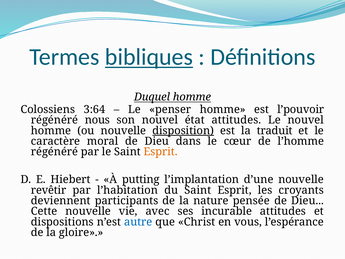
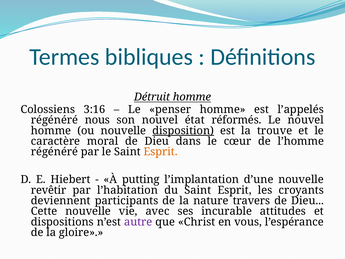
bibliques underline: present -> none
Duquel: Duquel -> Détruit
3:64: 3:64 -> 3:16
l’pouvoir: l’pouvoir -> l’appelés
état attitudes: attitudes -> réformés
traduit: traduit -> trouve
pensée: pensée -> travers
autre colour: blue -> purple
